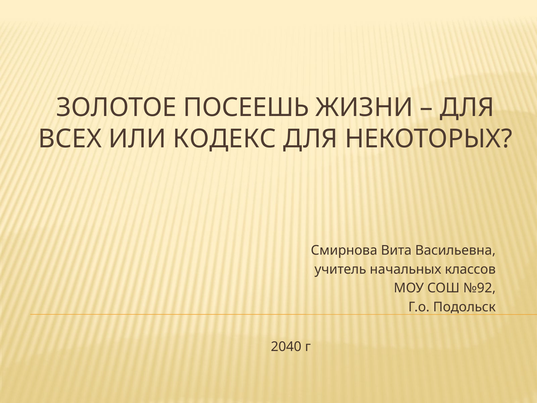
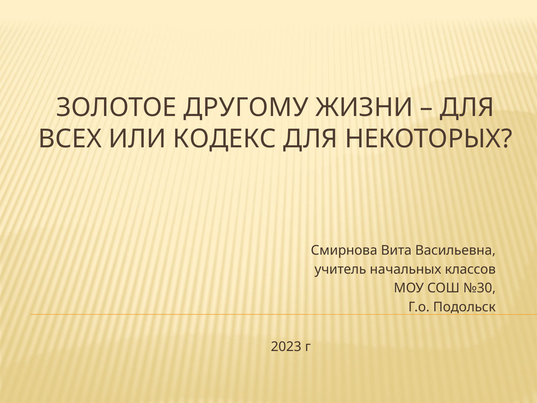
ПОСЕЕШЬ: ПОСЕЕШЬ -> ДРУГОМУ
№92: №92 -> №30
2040: 2040 -> 2023
